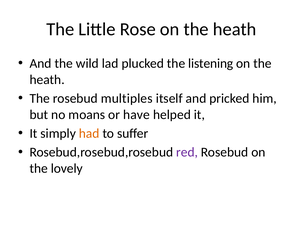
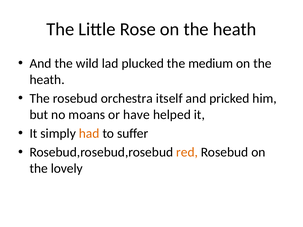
listening: listening -> medium
multiples: multiples -> orchestra
red colour: purple -> orange
